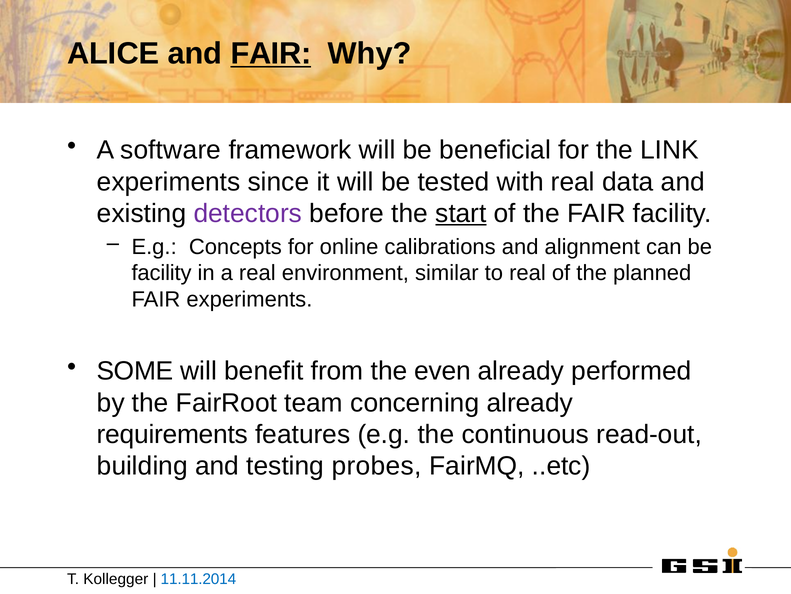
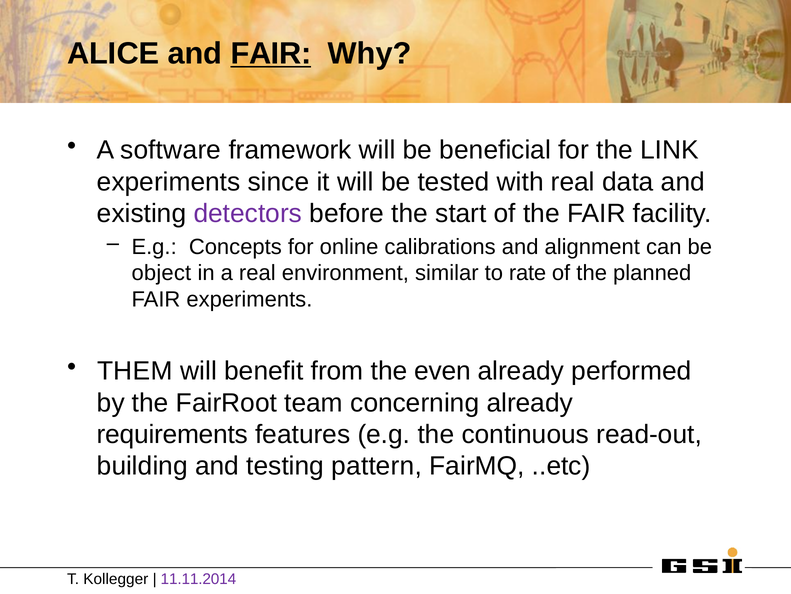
start underline: present -> none
facility at (162, 273): facility -> object
to real: real -> rate
SOME: SOME -> THEM
probes: probes -> pattern
11.11.2014 colour: blue -> purple
